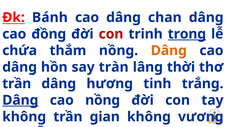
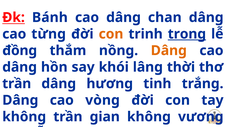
đồng: đồng -> từng
con at (111, 34) colour: red -> orange
chứa: chứa -> đồng
tràn: tràn -> khói
Dâng at (20, 100) underline: present -> none
cao nồng: nồng -> vòng
